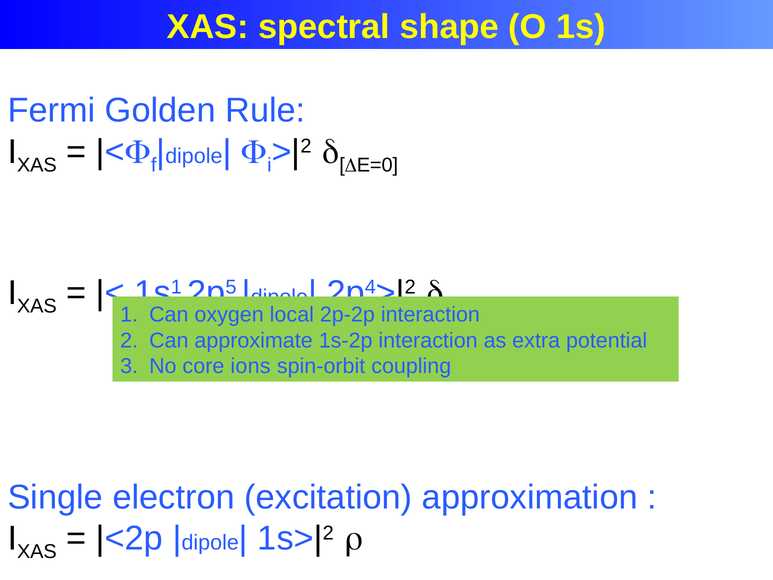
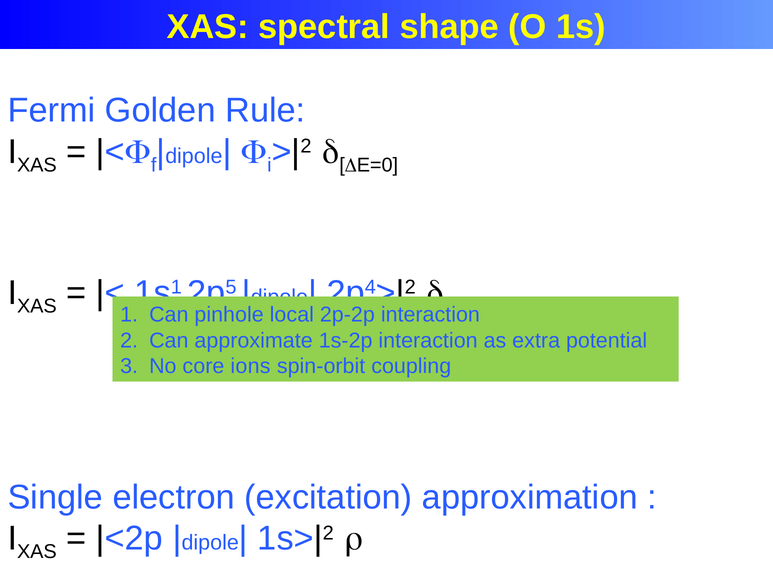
oxygen: oxygen -> pinhole
